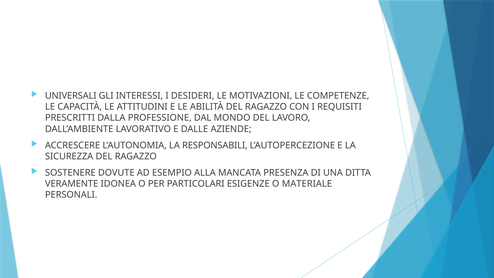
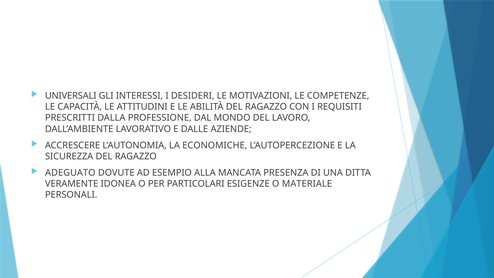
RESPONSABILI: RESPONSABILI -> ECONOMICHE
SOSTENERE: SOSTENERE -> ADEGUATO
